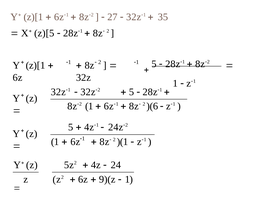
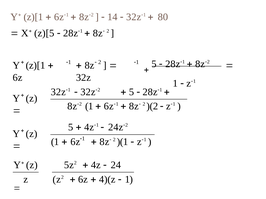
27: 27 -> 14
35: 35 -> 80
)(6: )(6 -> )(2
9)(z: 9)(z -> 4)(z
